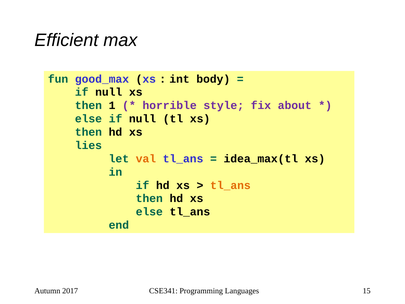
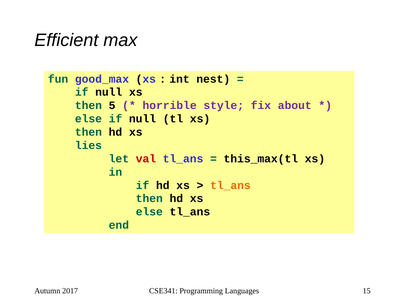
body: body -> nest
1: 1 -> 5
val colour: orange -> red
idea_max(tl: idea_max(tl -> this_max(tl
